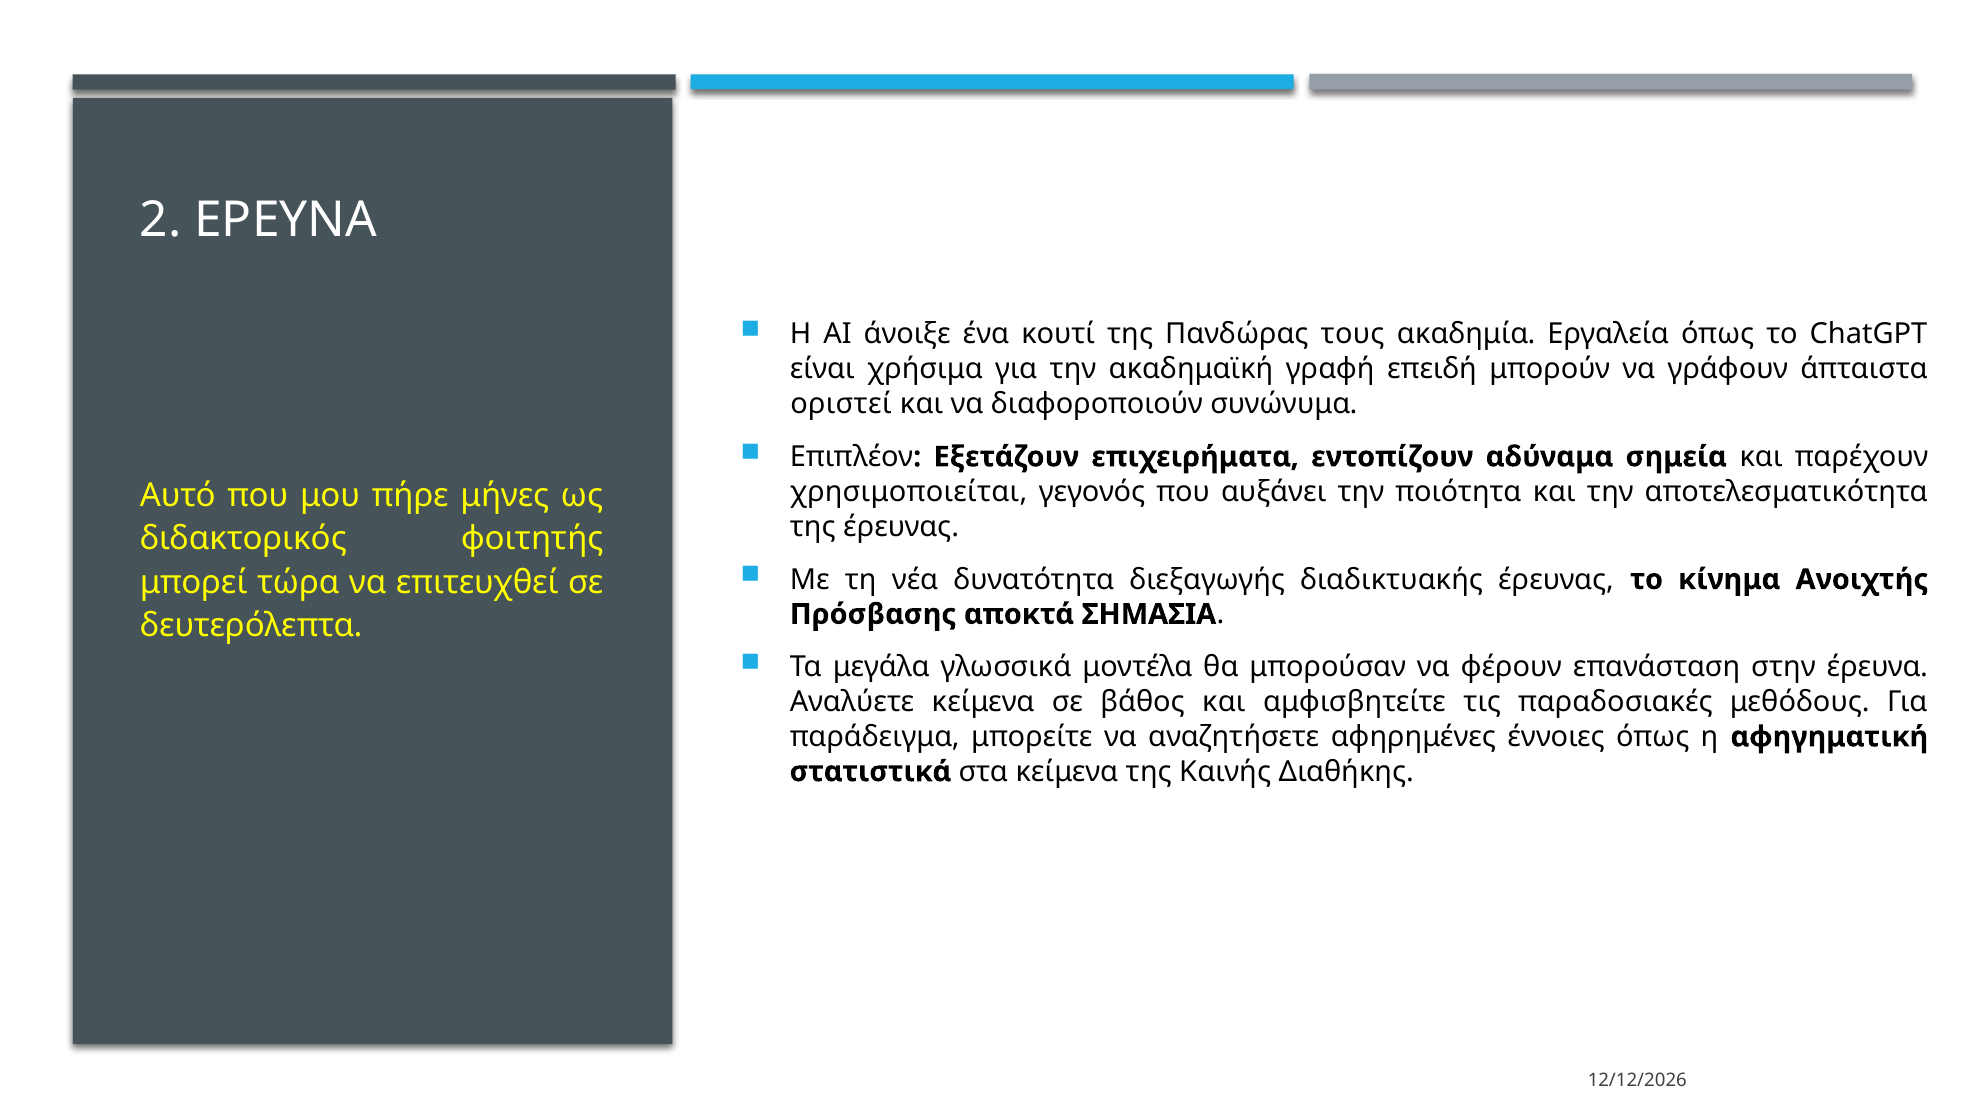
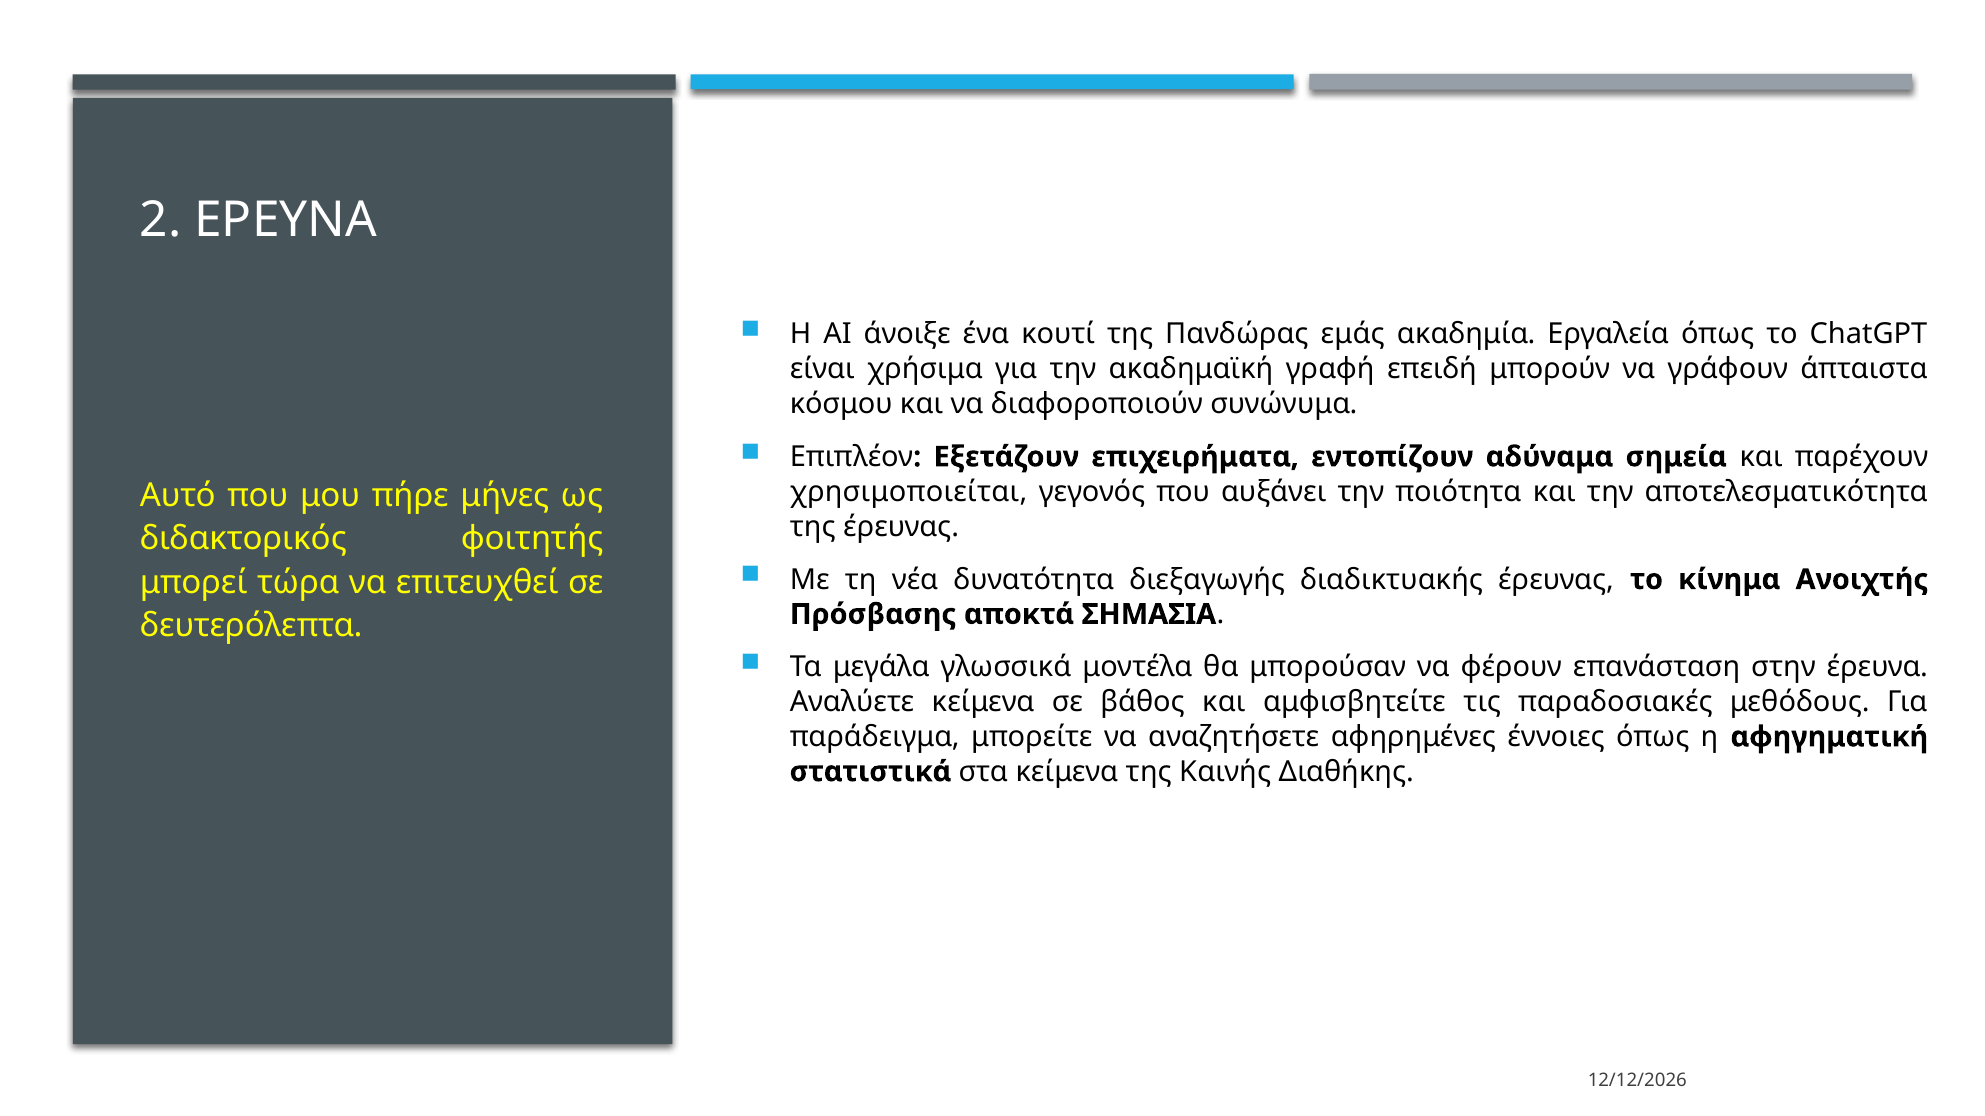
τους: τους -> εμάς
οριστεί: οριστεί -> κόσμου
